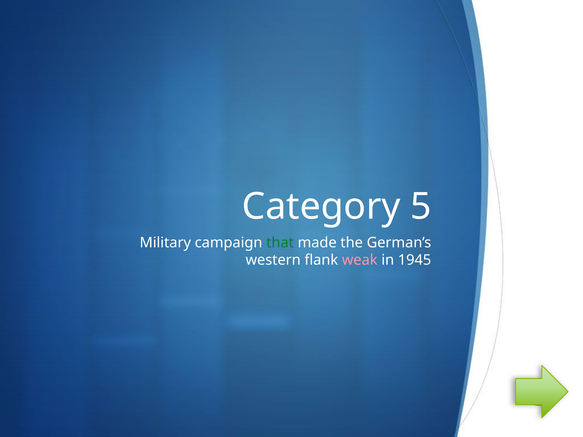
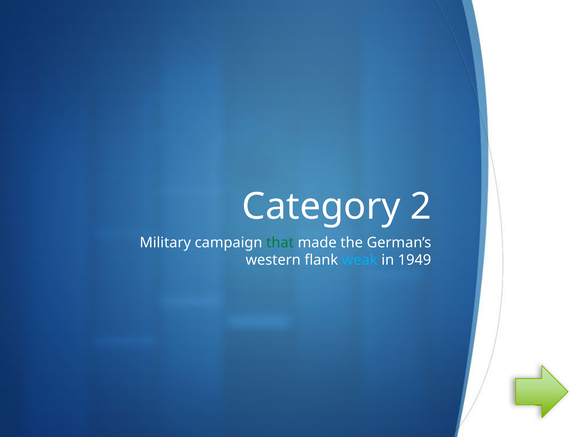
5: 5 -> 2
weak colour: pink -> light blue
1945: 1945 -> 1949
